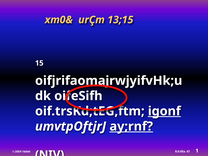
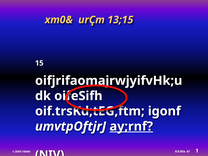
igonf underline: present -> none
